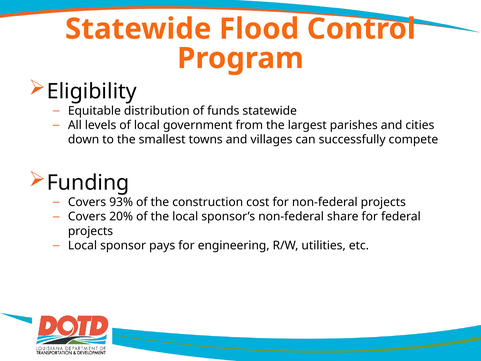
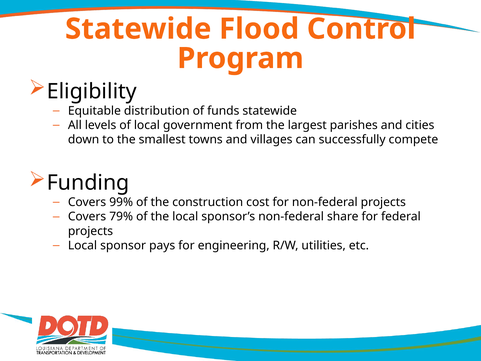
93%: 93% -> 99%
20%: 20% -> 79%
